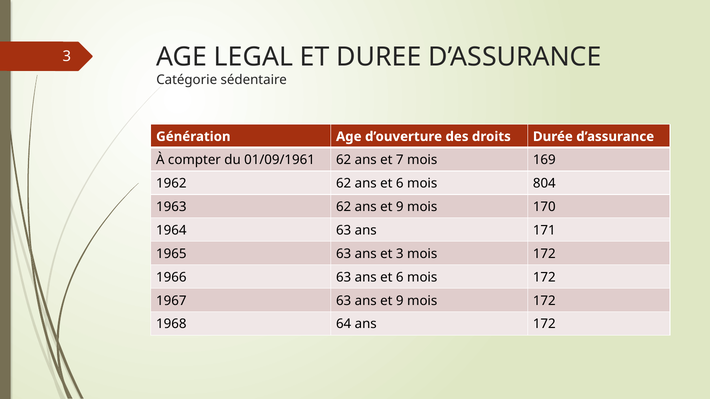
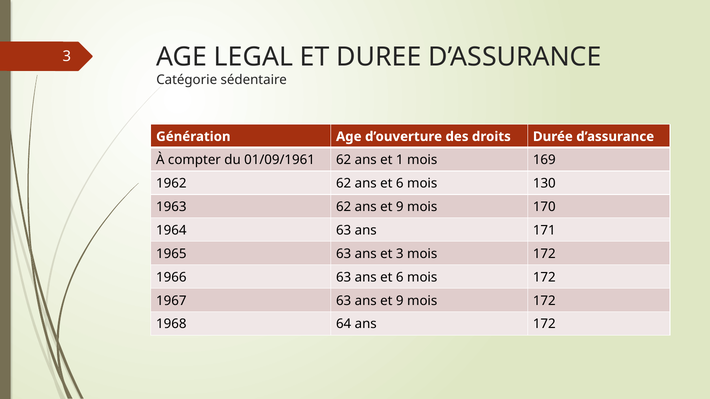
7: 7 -> 1
804: 804 -> 130
